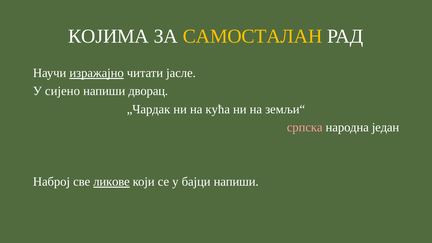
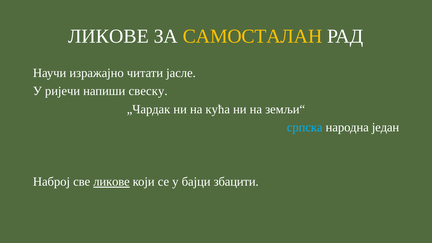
КОЈИМА at (109, 36): КОЈИМА -> ЛИКОВЕ
изражајно underline: present -> none
сијено: сијено -> ријечи
дворац: дворац -> свеску
српска colour: pink -> light blue
бајци напиши: напиши -> збацити
